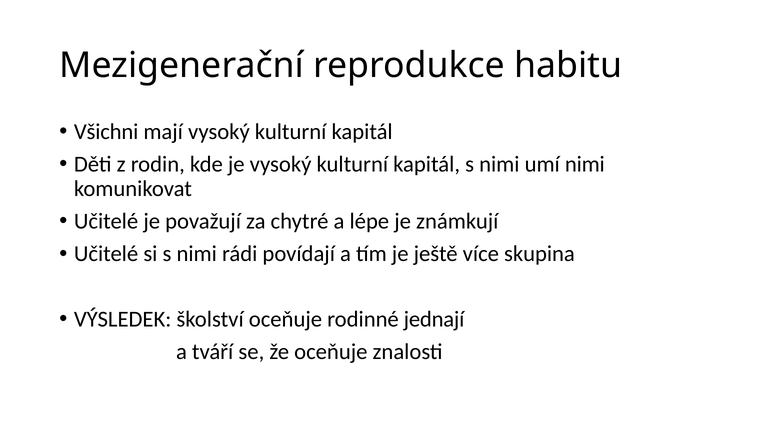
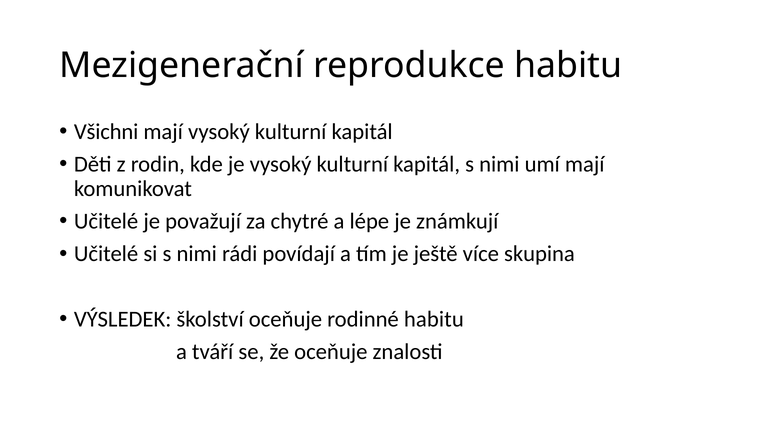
umí nimi: nimi -> mají
rodinné jednají: jednají -> habitu
